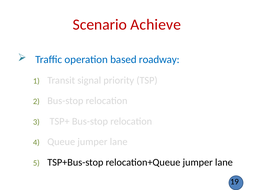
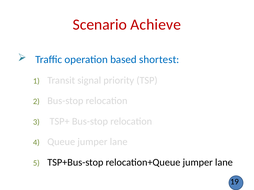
roadway: roadway -> shortest
